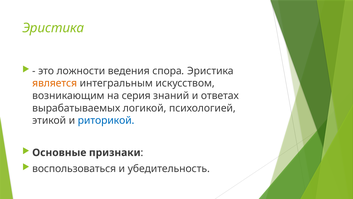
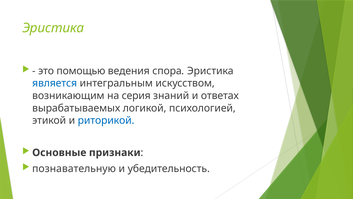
ложности: ложности -> помощью
является colour: orange -> blue
воспользоваться: воспользоваться -> познавательную
